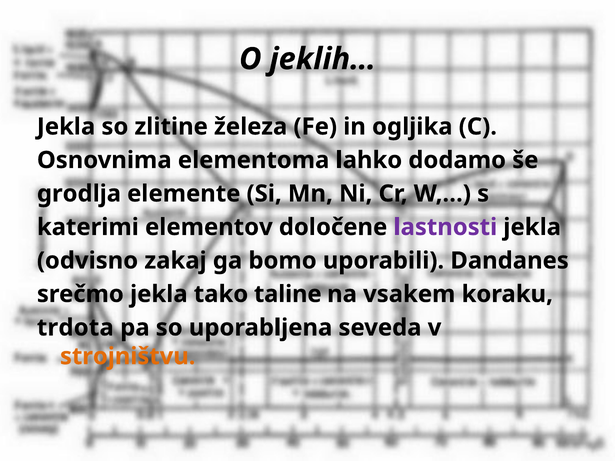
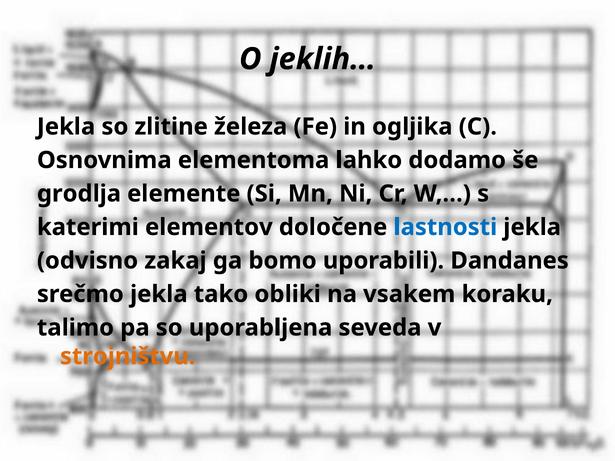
lastnosti colour: purple -> blue
taline: taline -> obliki
trdota: trdota -> talimo
